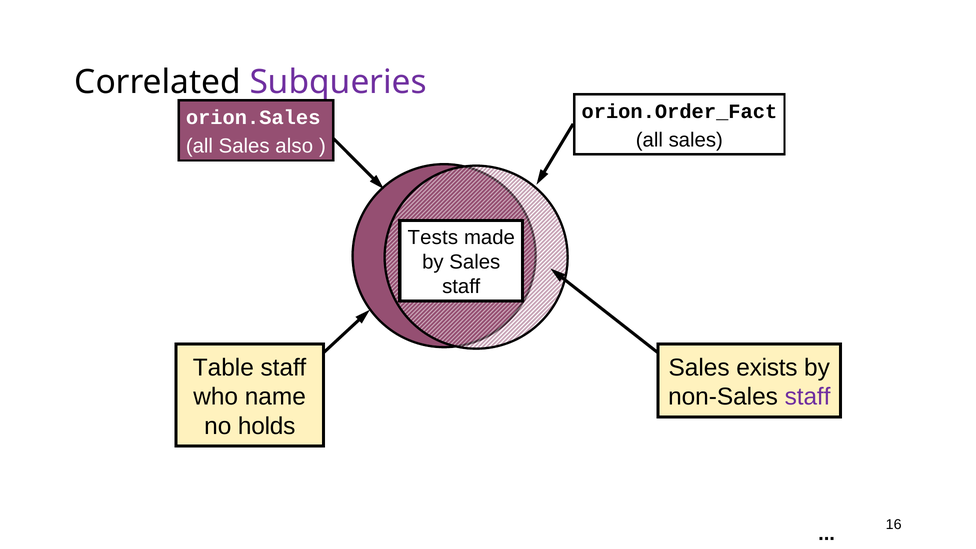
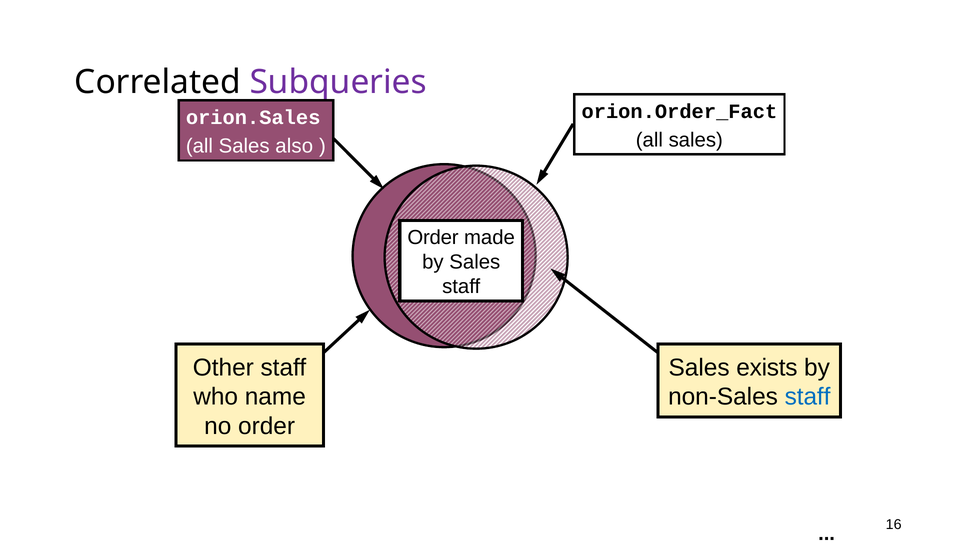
Tests at (433, 238): Tests -> Order
Table: Table -> Other
staff at (808, 397) colour: purple -> blue
no holds: holds -> order
